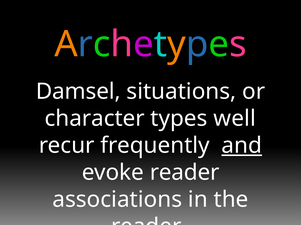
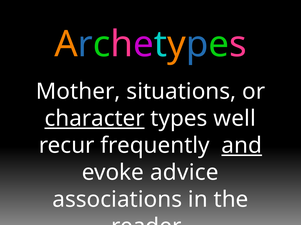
Damsel: Damsel -> Mother
character underline: none -> present
evoke reader: reader -> advice
